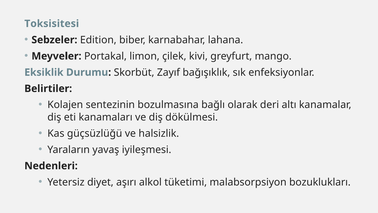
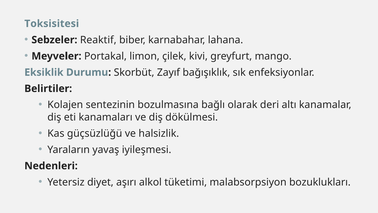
Edition: Edition -> Reaktif
